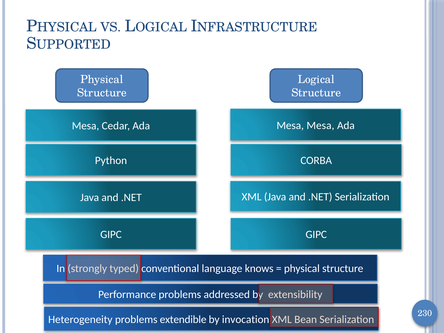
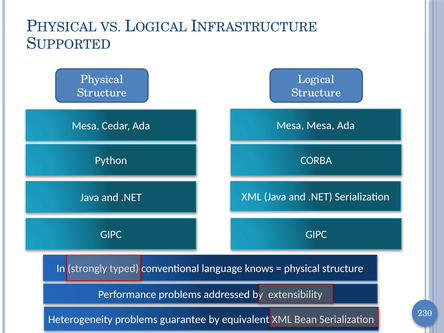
extendible: extendible -> guarantee
invocation: invocation -> equivalent
